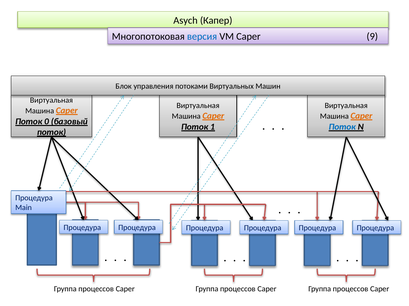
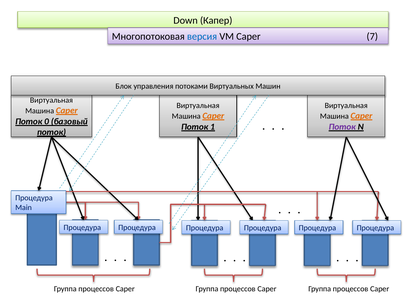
Asych: Asych -> Down
9: 9 -> 7
Поток at (342, 127) colour: blue -> purple
